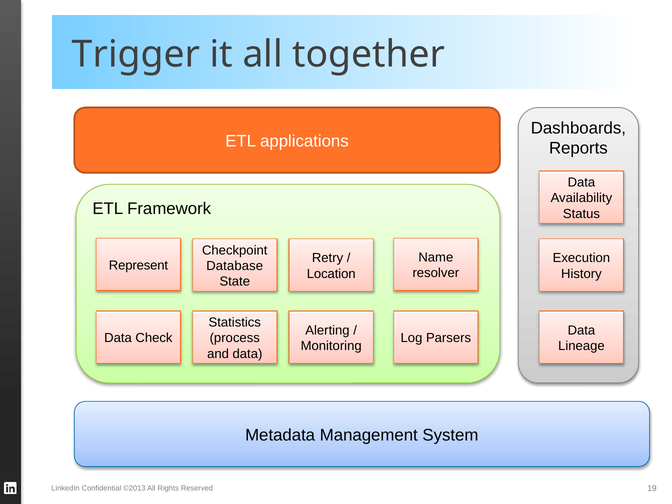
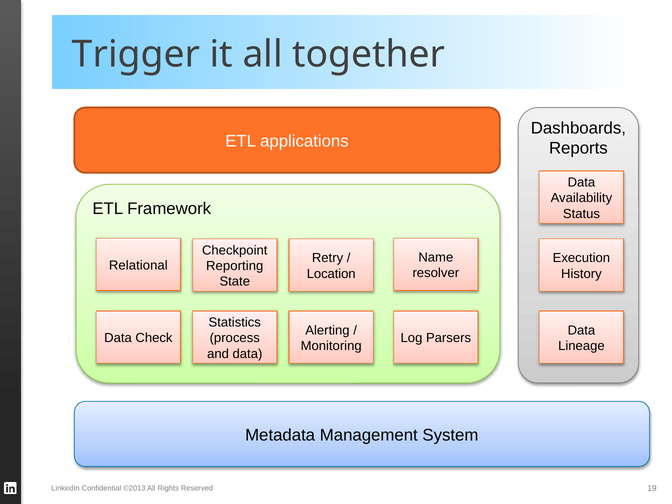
Represent: Represent -> Relational
Database: Database -> Reporting
